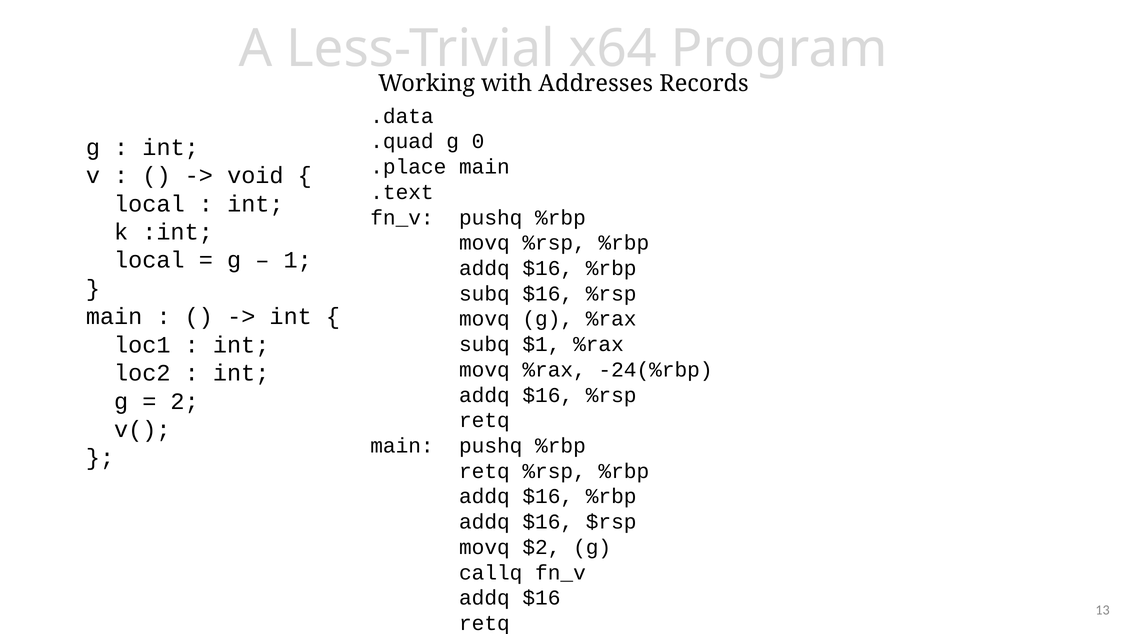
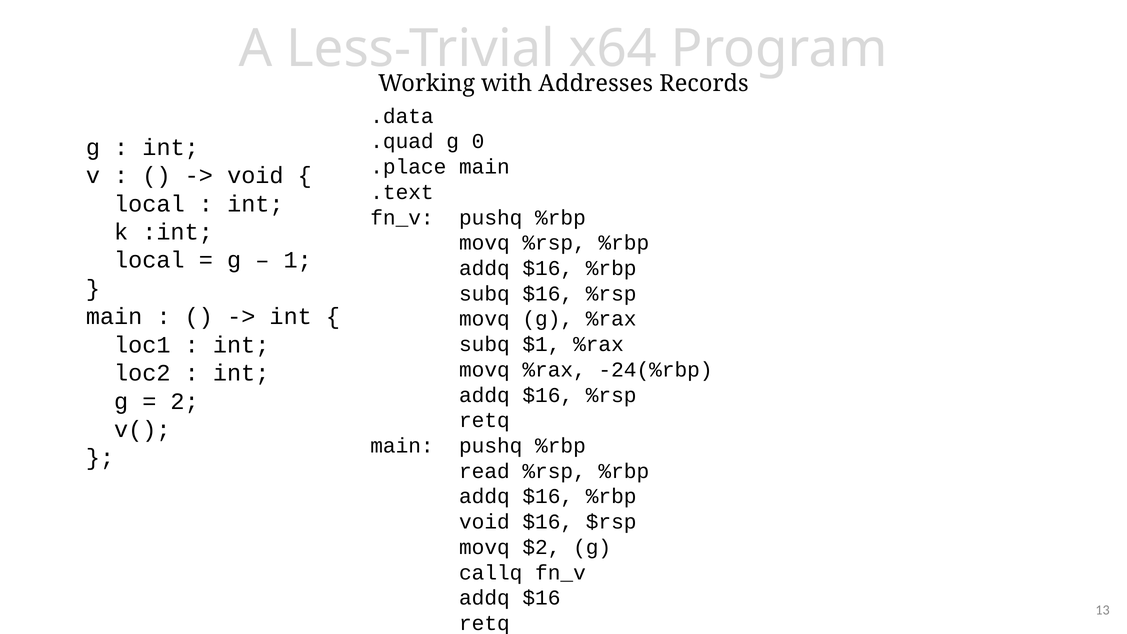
retq at (484, 471): retq -> read
addq at (484, 522): addq -> void
